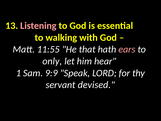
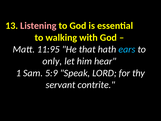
11:55: 11:55 -> 11:95
ears colour: pink -> light blue
9:9: 9:9 -> 5:9
devised: devised -> contrite
